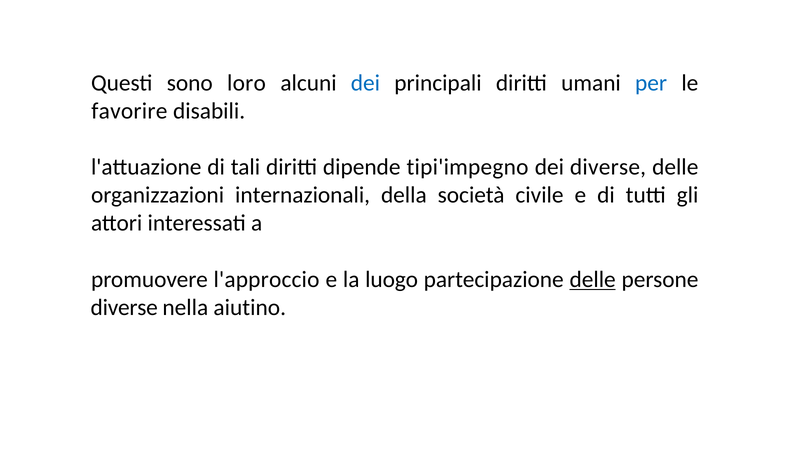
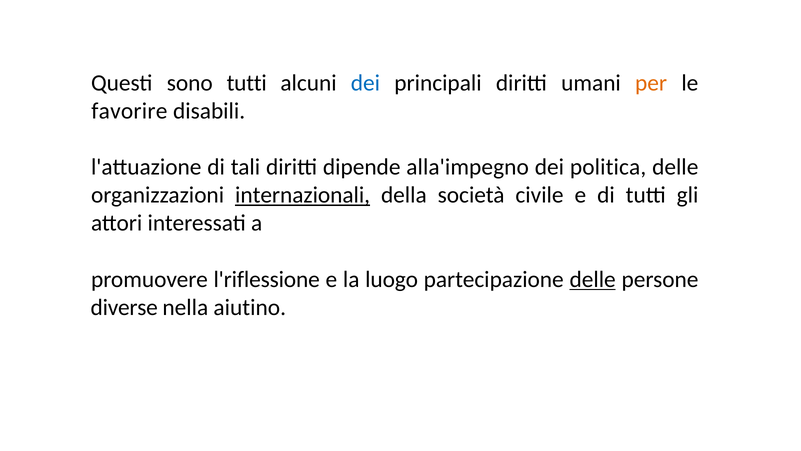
sono loro: loro -> tutti
per colour: blue -> orange
tipi'impegno: tipi'impegno -> alla'impegno
dei diverse: diverse -> politica
internazionali underline: none -> present
l'approccio: l'approccio -> l'riflessione
